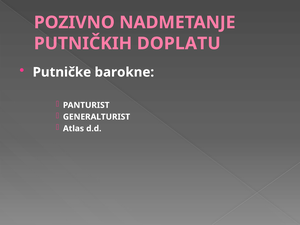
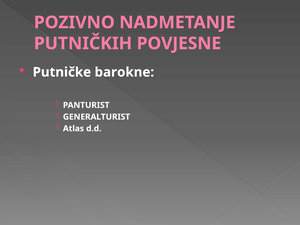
DOPLATU: DOPLATU -> POVJESNE
